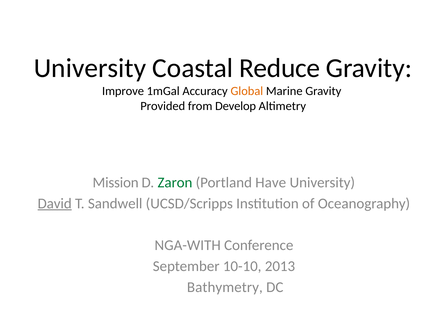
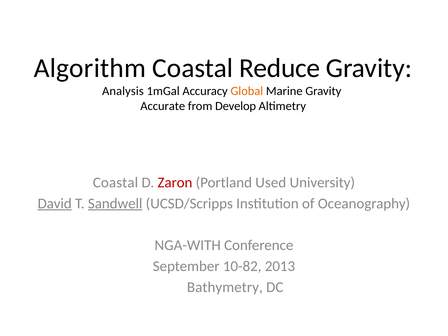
University at (90, 68): University -> Algorithm
Improve: Improve -> Analysis
Provided: Provided -> Accurate
Mission at (116, 183): Mission -> Coastal
Zaron colour: green -> red
Have: Have -> Used
Sandwell underline: none -> present
10-10: 10-10 -> 10-82
